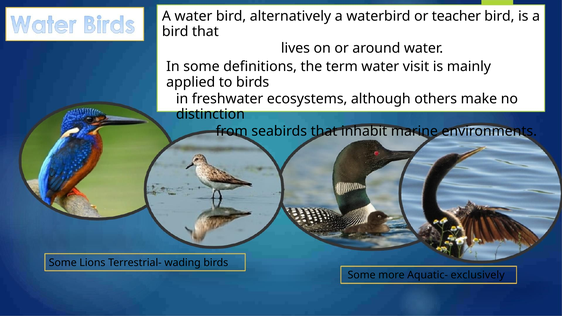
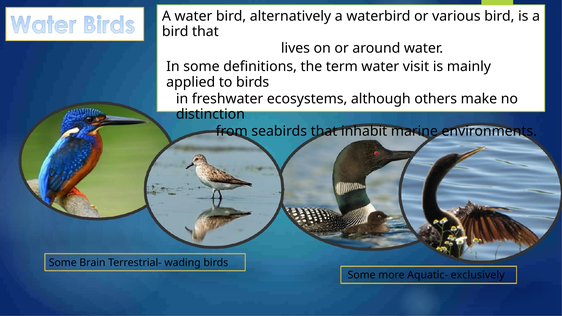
teacher: teacher -> various
Lions: Lions -> Brain
